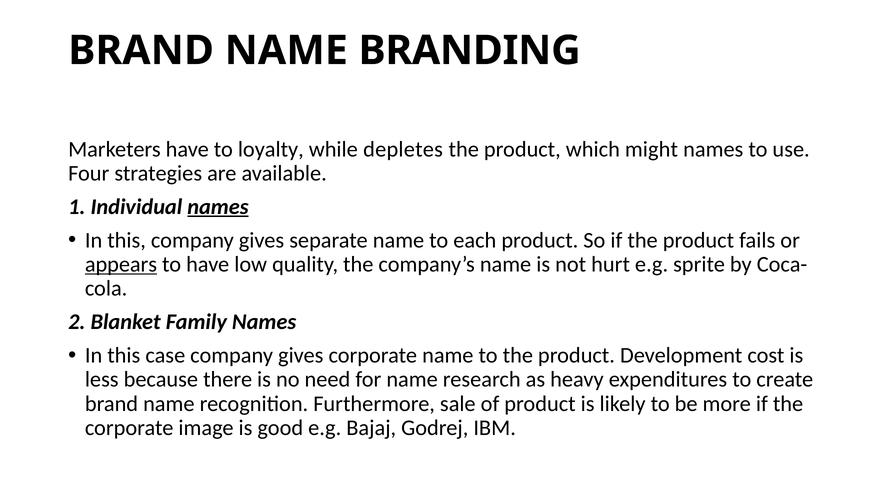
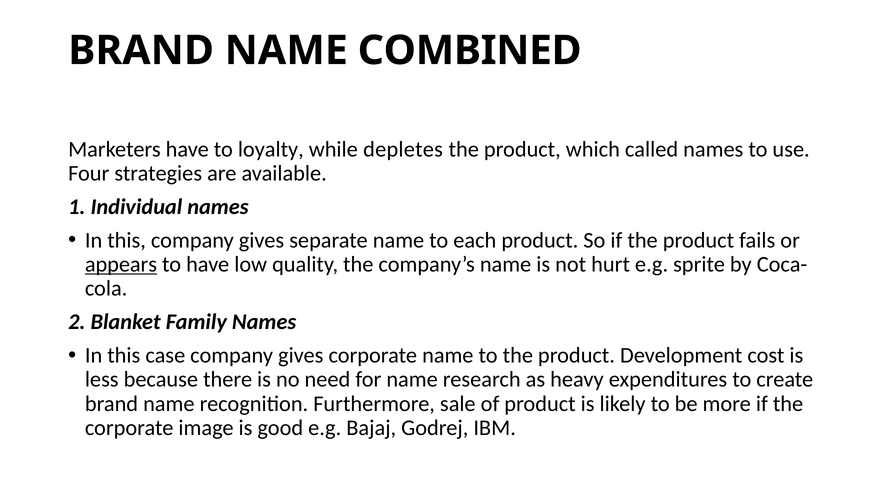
BRANDING: BRANDING -> COMBINED
might: might -> called
names at (218, 207) underline: present -> none
